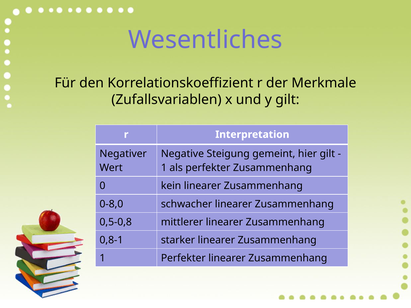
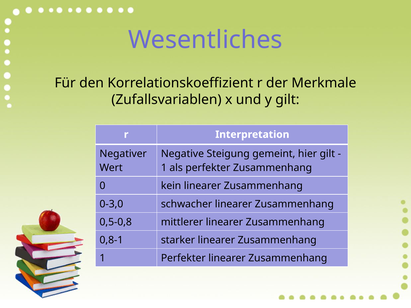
0-8,0: 0-8,0 -> 0-3,0
